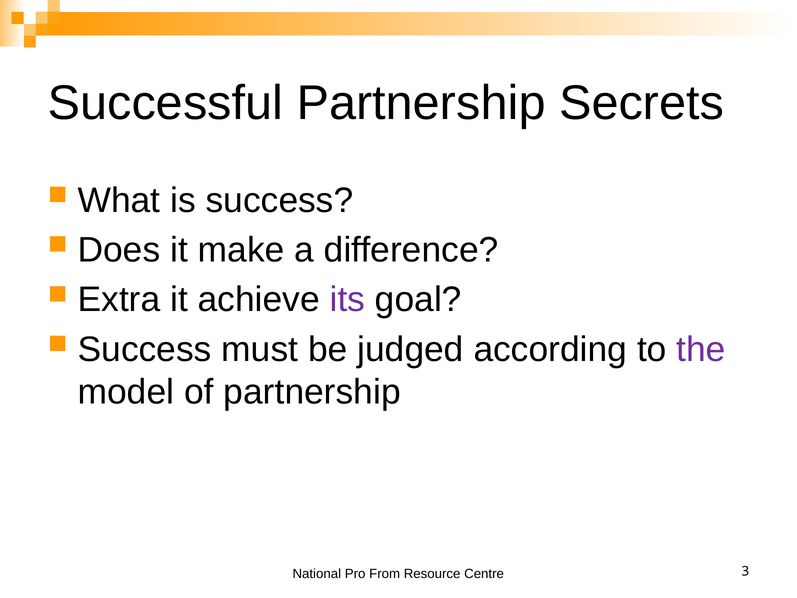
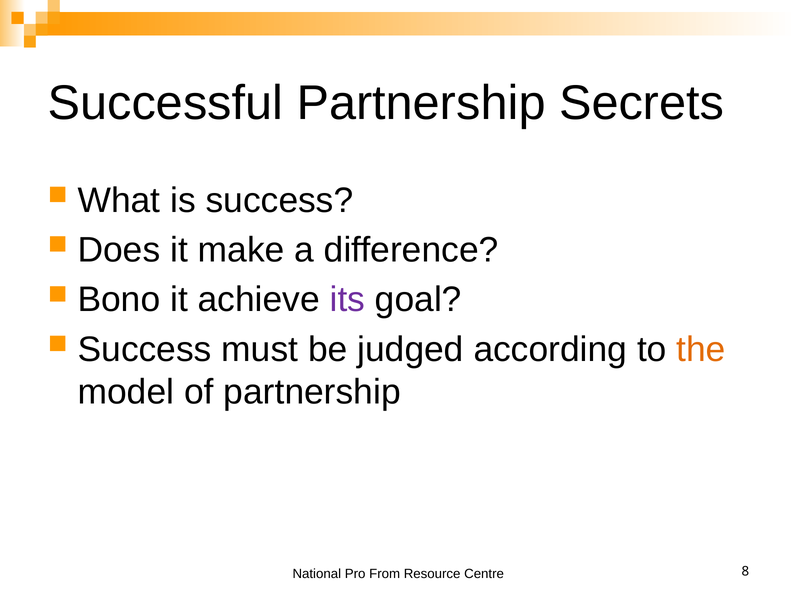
Extra: Extra -> Bono
the colour: purple -> orange
3: 3 -> 8
